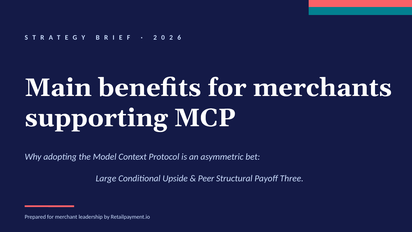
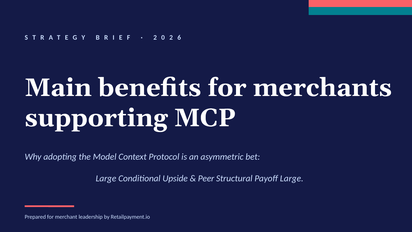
Payoff Three: Three -> Large
